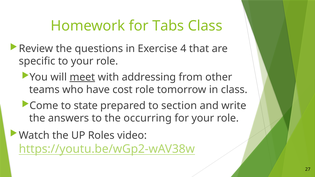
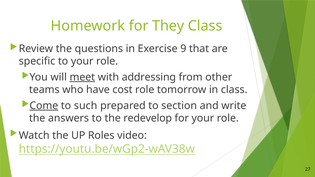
Tabs: Tabs -> They
4: 4 -> 9
Come underline: none -> present
state: state -> such
occurring: occurring -> redevelop
